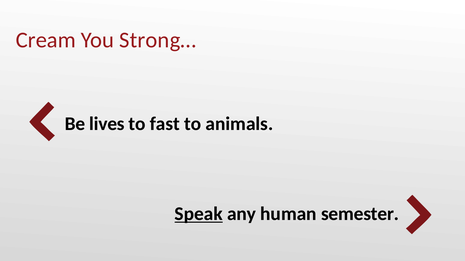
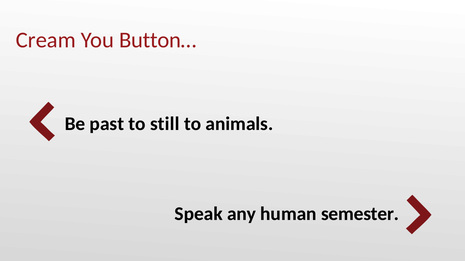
Strong…: Strong… -> Button…
lives: lives -> past
fast: fast -> still
Speak underline: present -> none
